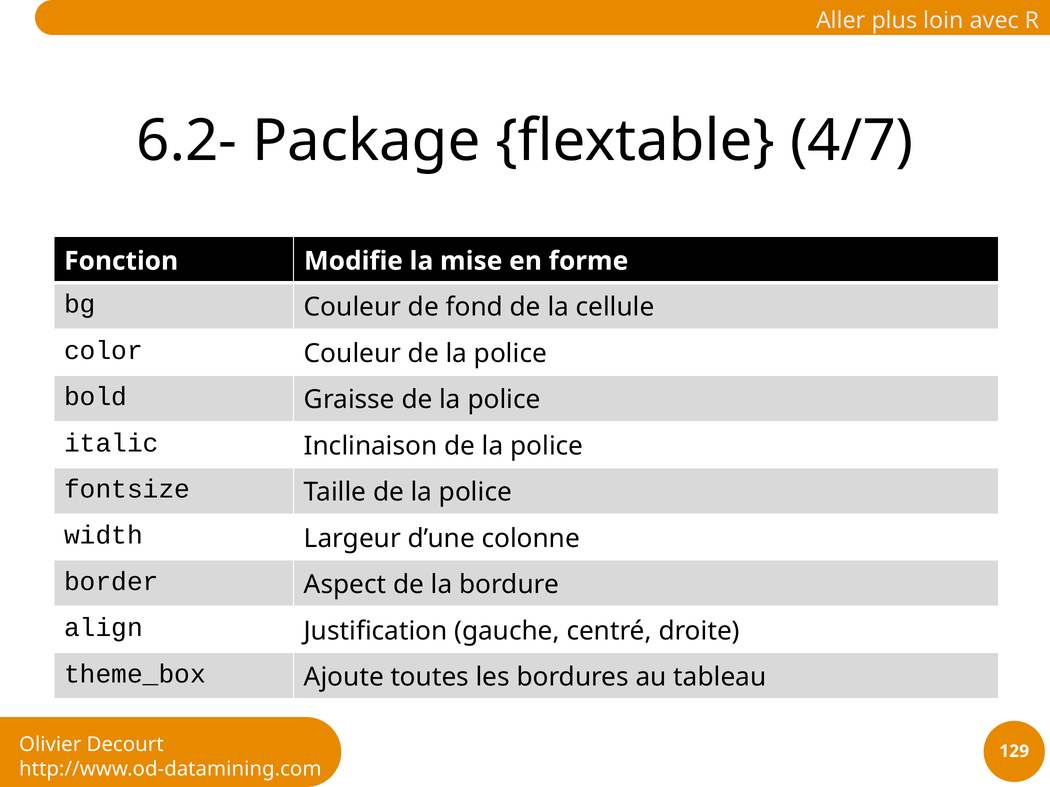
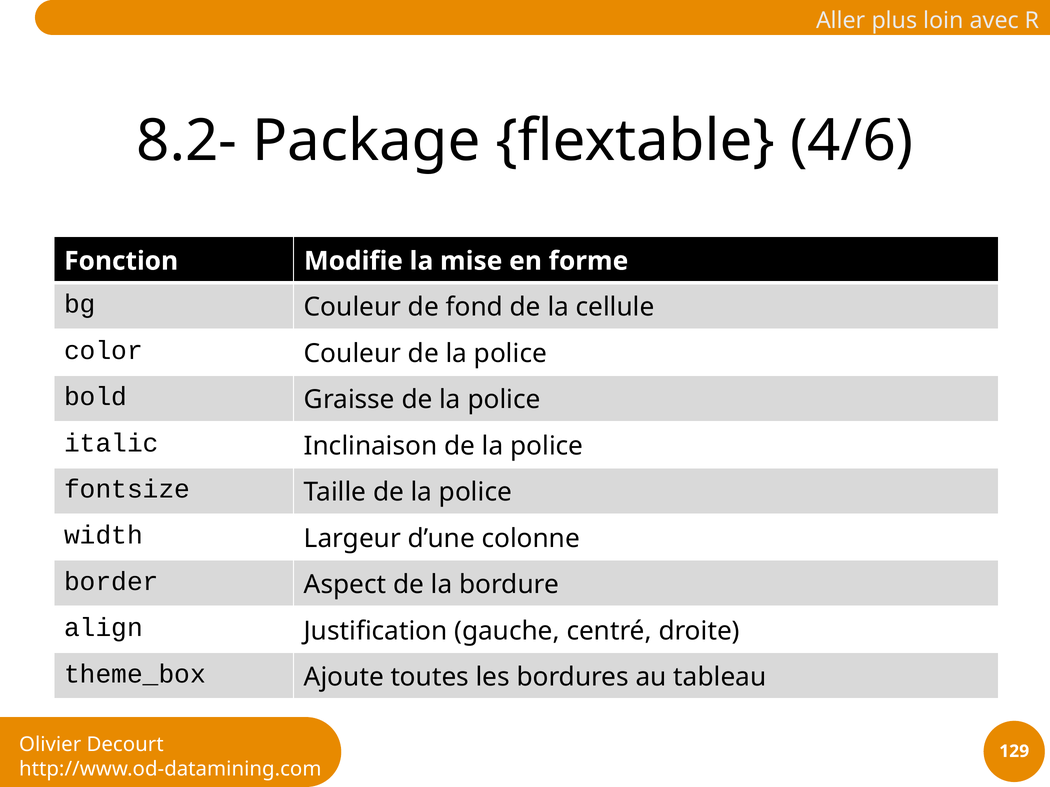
6.2-: 6.2- -> 8.2-
4/7: 4/7 -> 4/6
